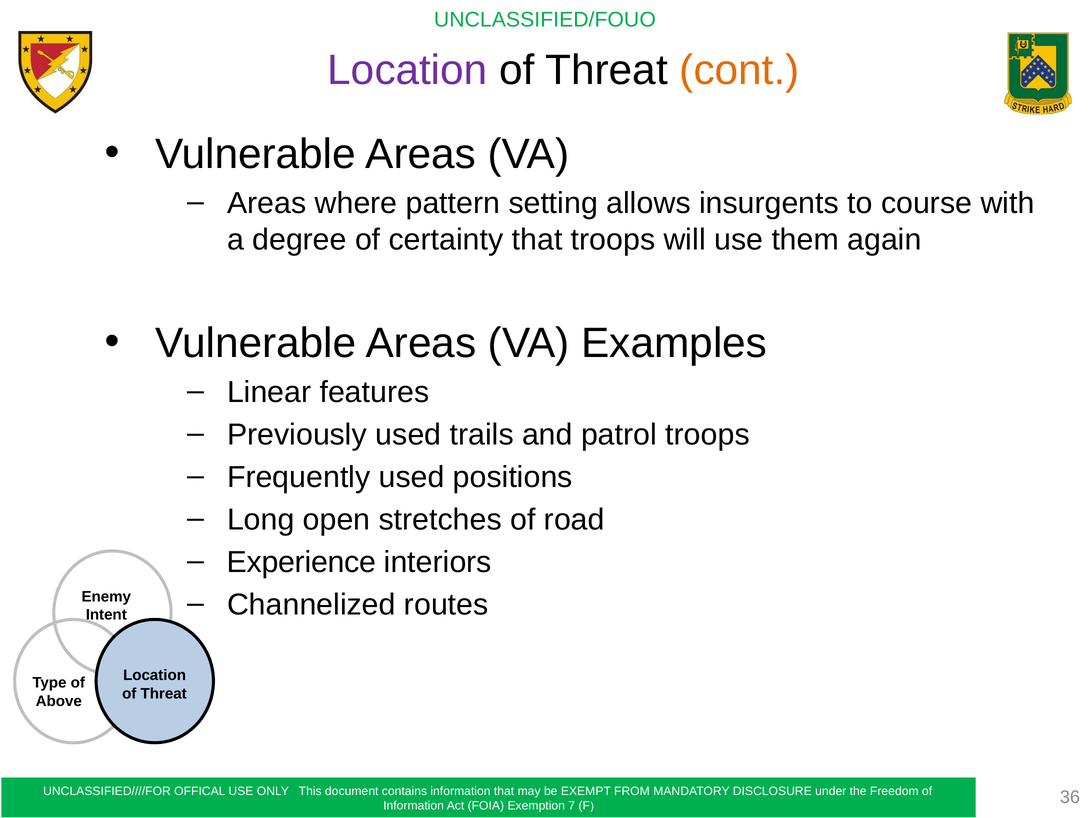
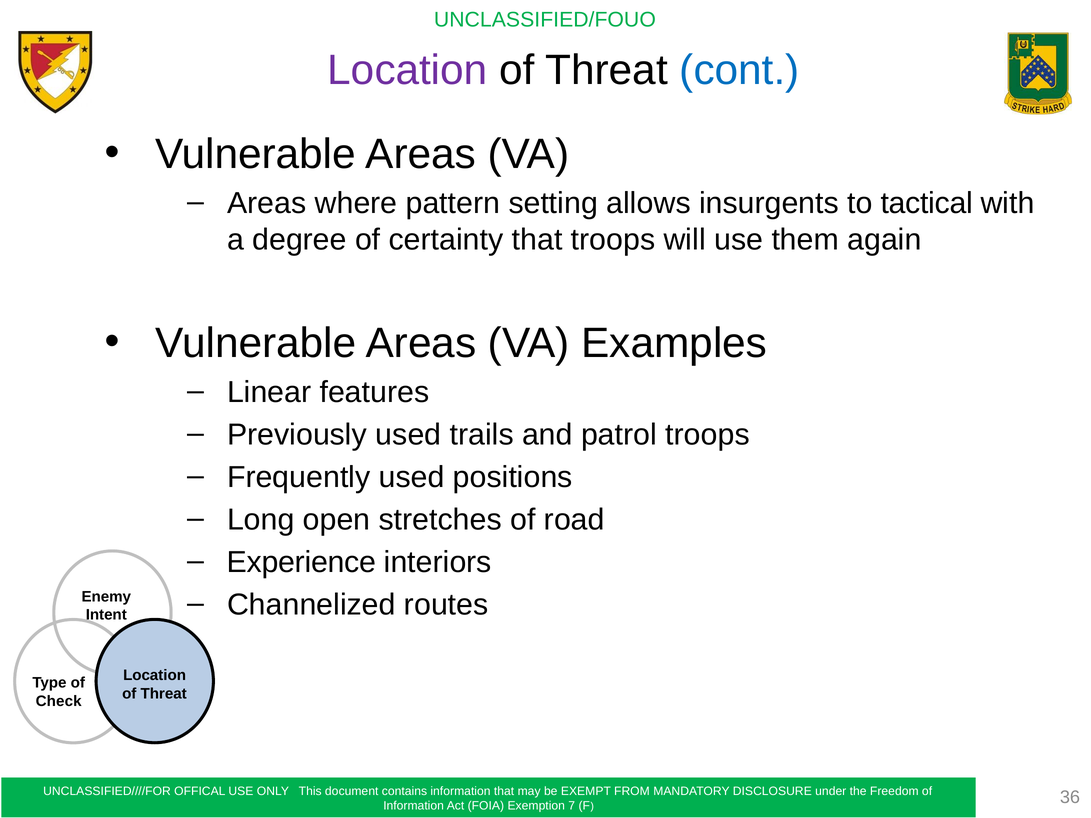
cont colour: orange -> blue
course: course -> tactical
Above: Above -> Check
